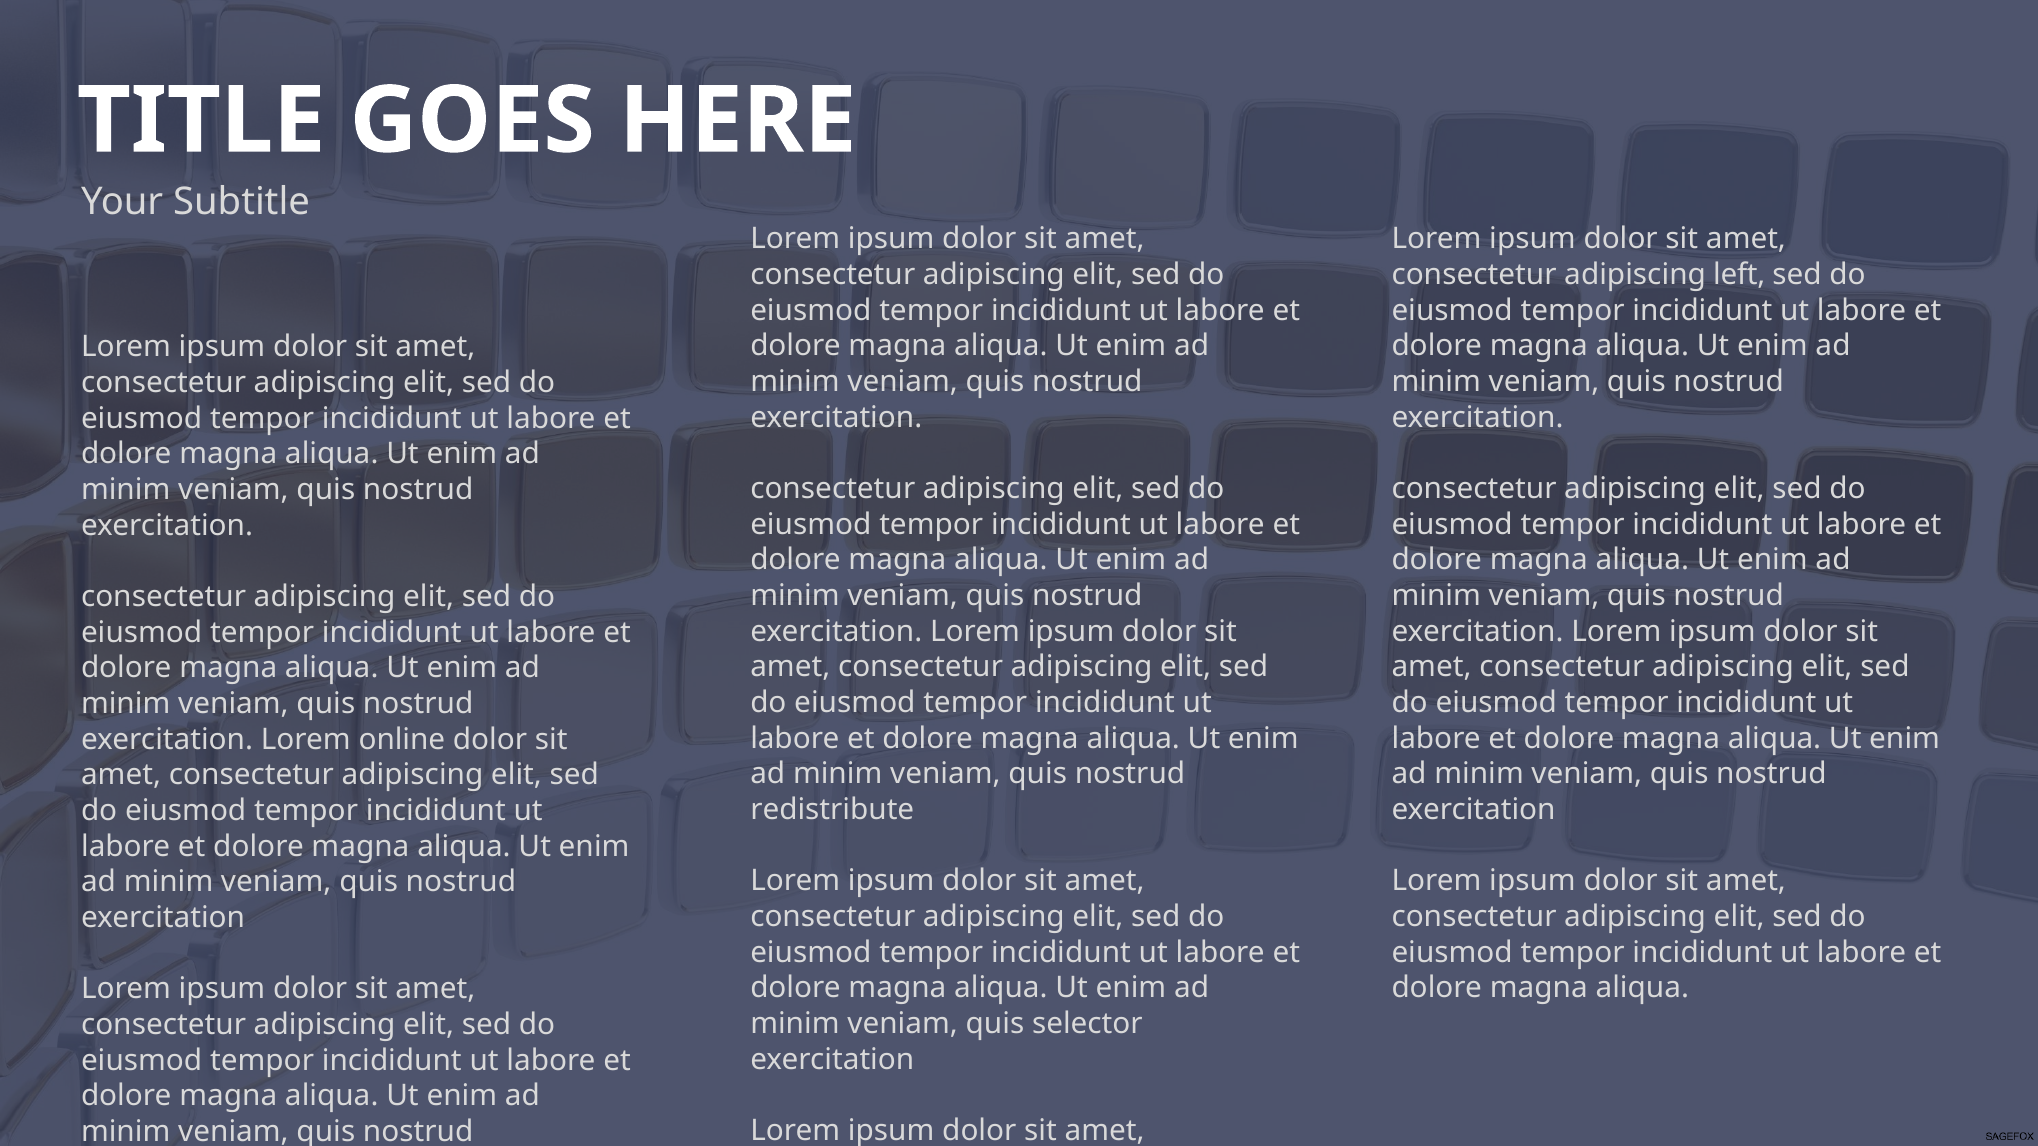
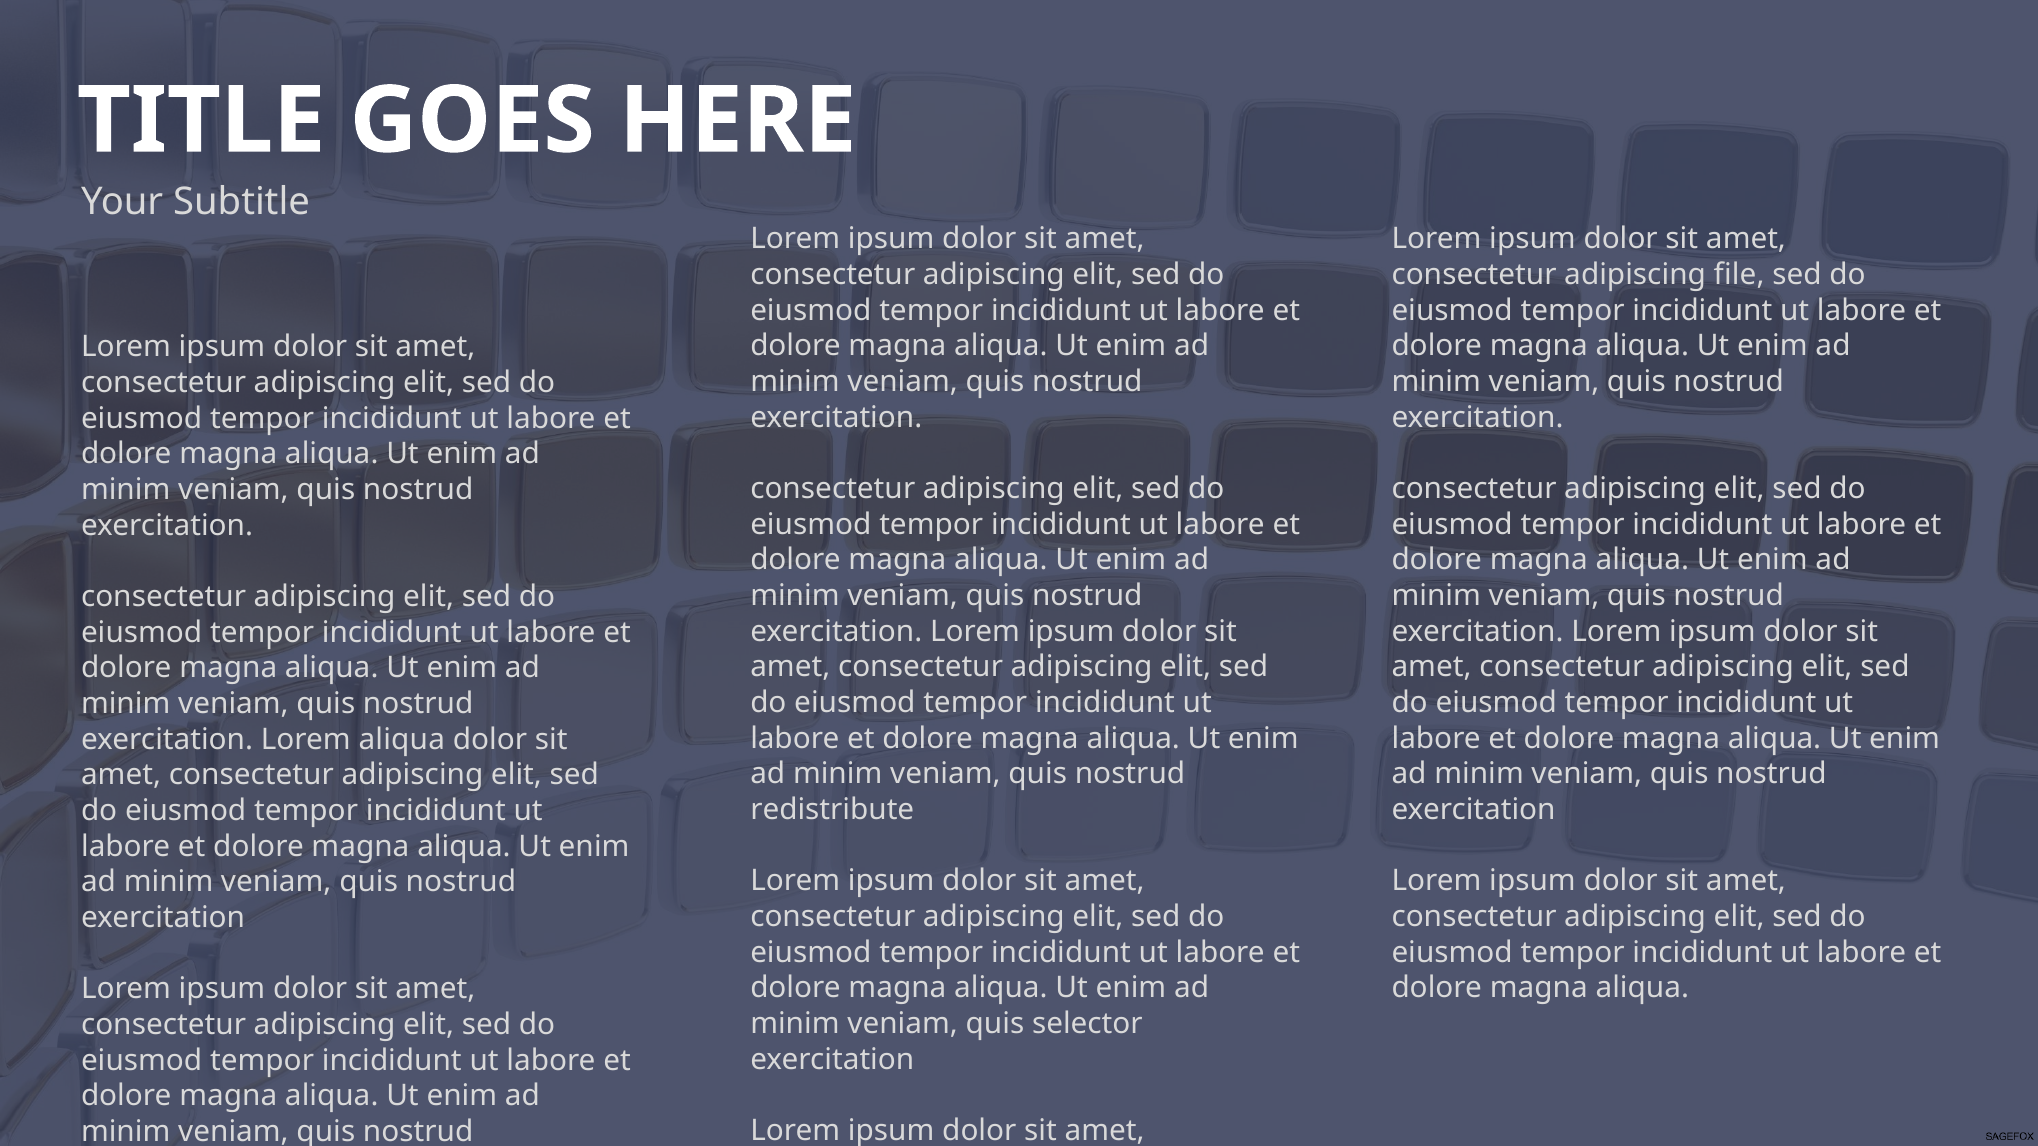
left: left -> file
Lorem online: online -> aliqua
